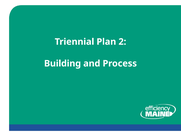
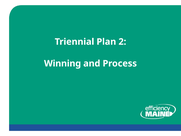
Building: Building -> Winning
